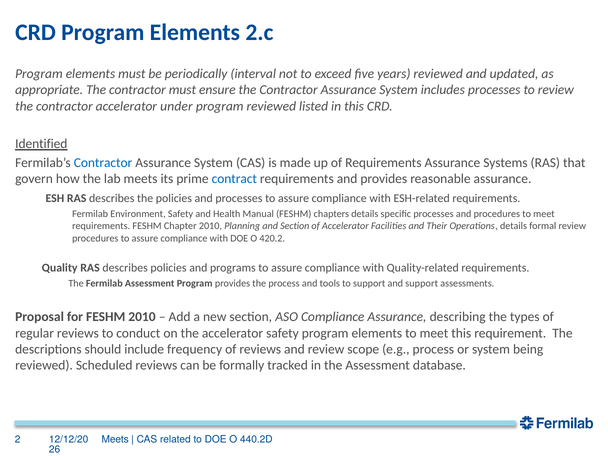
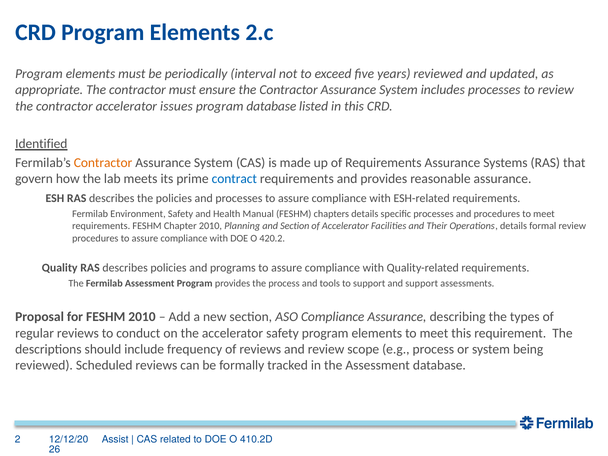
under: under -> issues
program reviewed: reviewed -> database
Contractor at (103, 163) colour: blue -> orange
Meets at (115, 439): Meets -> Assist
440.2D: 440.2D -> 410.2D
